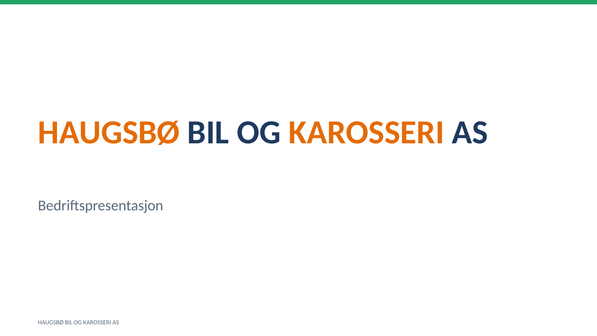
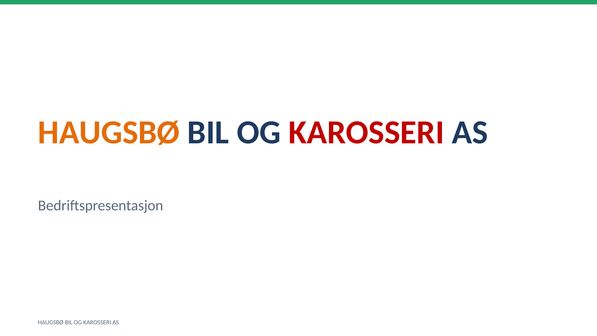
KAROSSERI at (366, 132) colour: orange -> red
